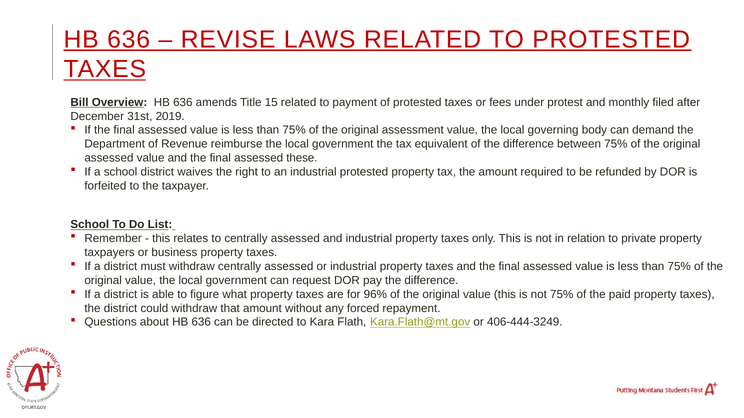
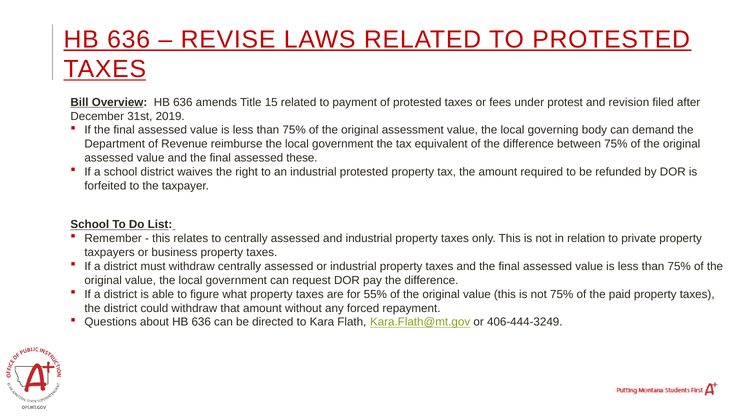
monthly: monthly -> revision
96%: 96% -> 55%
